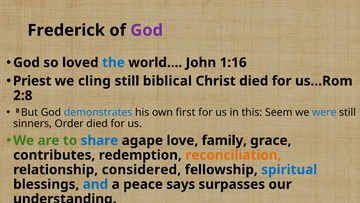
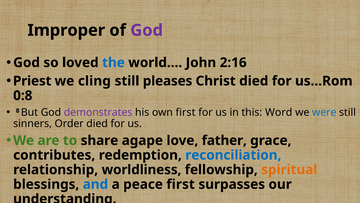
Frederick: Frederick -> Improper
1:16: 1:16 -> 2:16
biblical: biblical -> pleases
2:8: 2:8 -> 0:8
demonstrates colour: blue -> purple
Seem: Seem -> Word
share colour: blue -> black
family: family -> father
reconciliation colour: orange -> blue
considered: considered -> worldliness
spiritual colour: blue -> orange
peace says: says -> first
